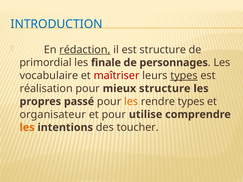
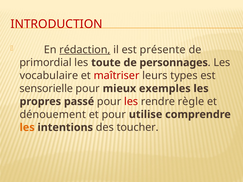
INTRODUCTION colour: blue -> red
est structure: structure -> présente
finale: finale -> toute
types at (184, 76) underline: present -> none
réalisation: réalisation -> sensorielle
mieux structure: structure -> exemples
les at (131, 102) colour: orange -> red
rendre types: types -> règle
organisateur: organisateur -> dénouement
